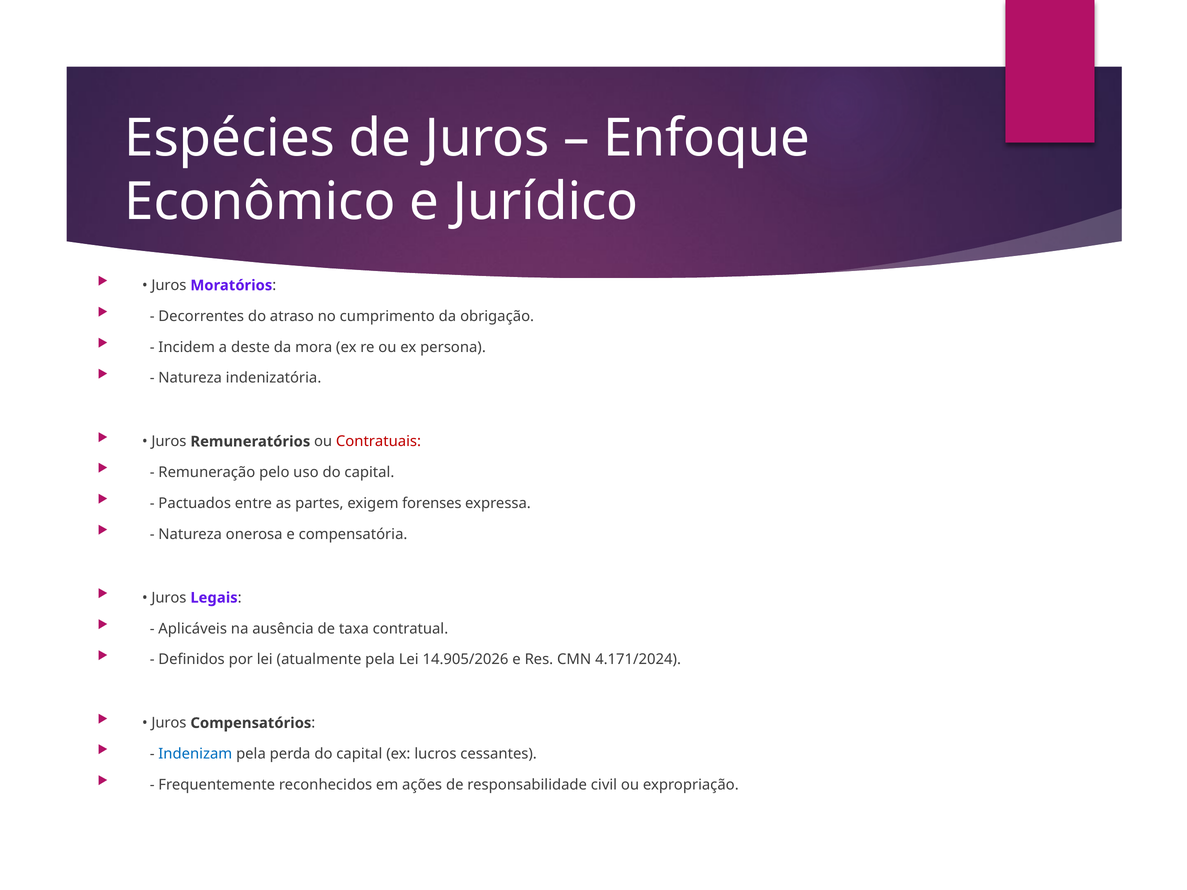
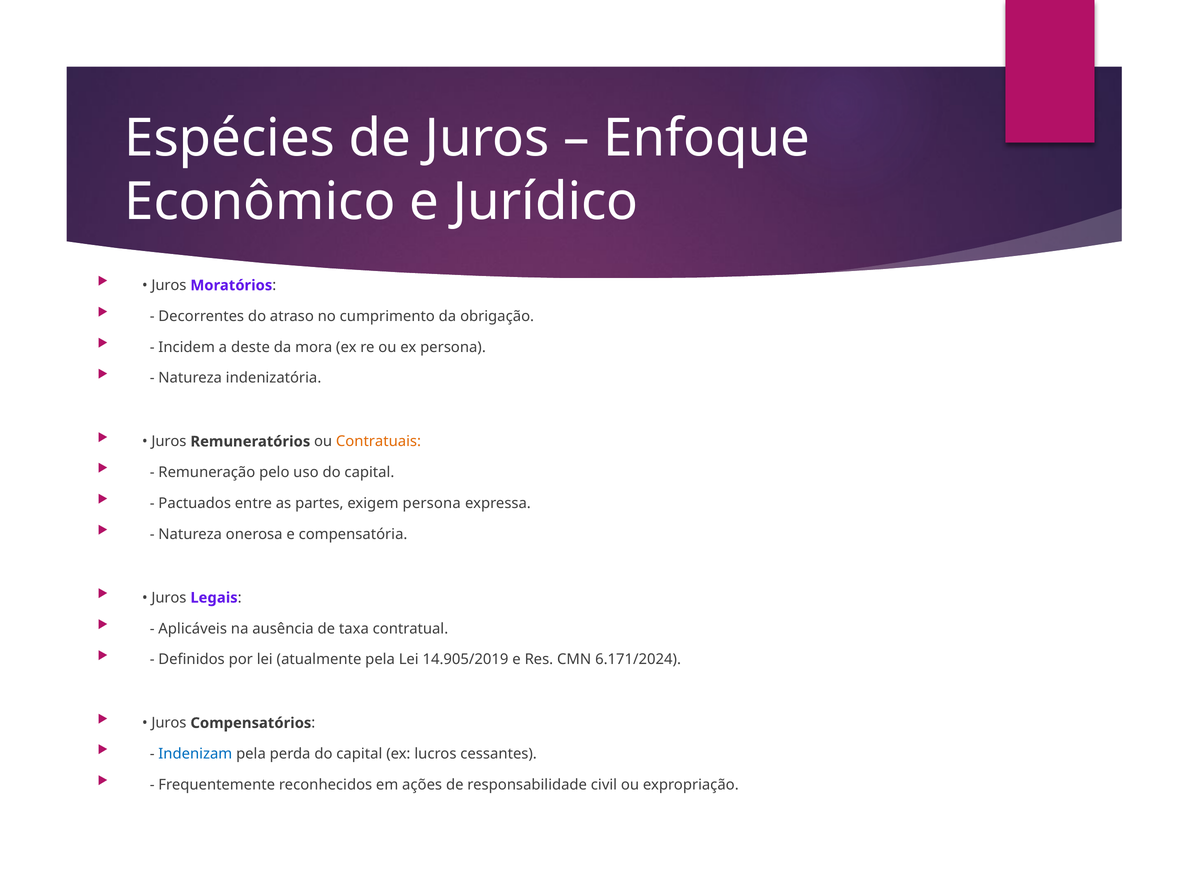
Contratuais colour: red -> orange
exigem forenses: forenses -> persona
14.905/2026: 14.905/2026 -> 14.905/2019
4.171/2024: 4.171/2024 -> 6.171/2024
